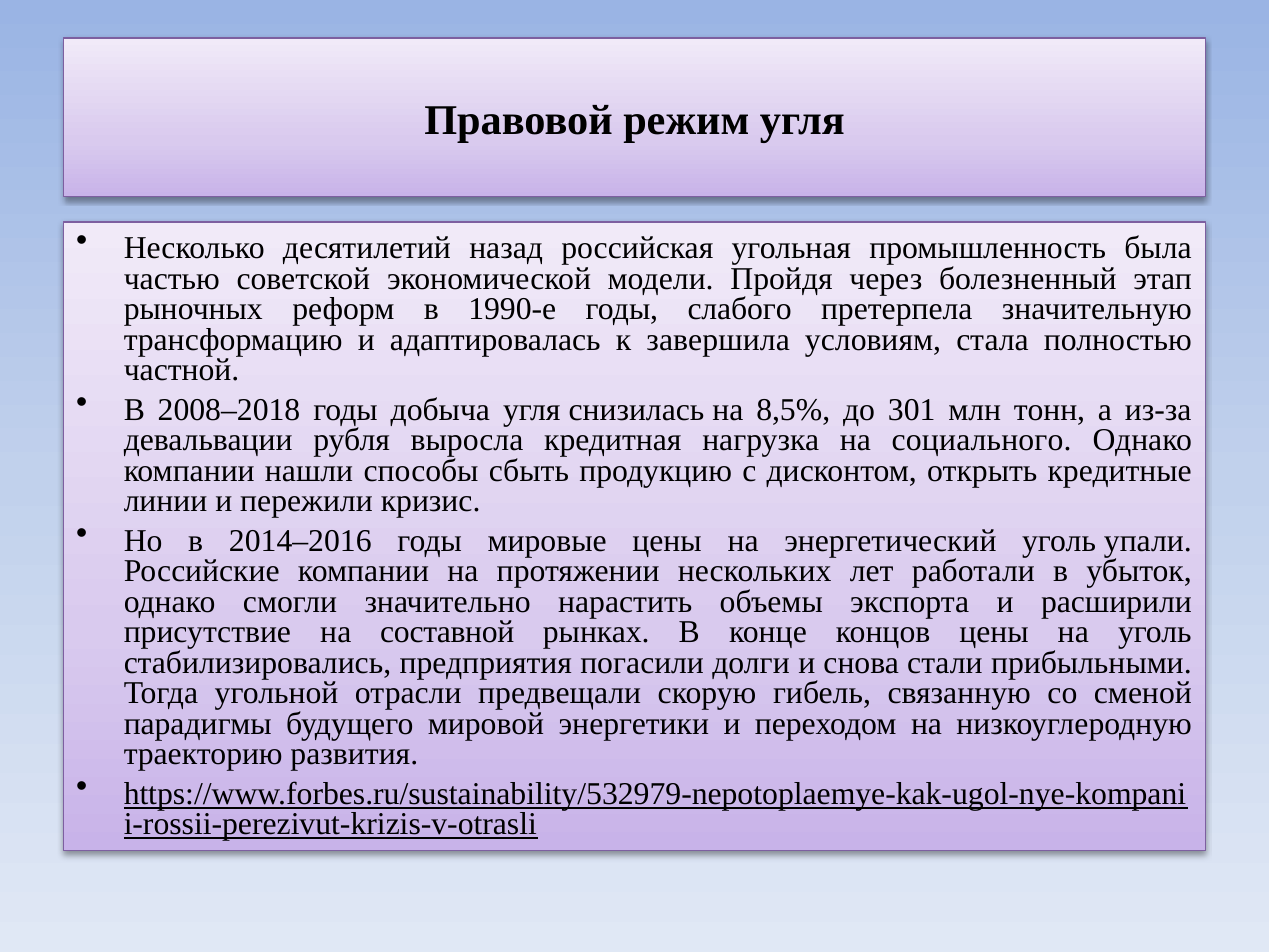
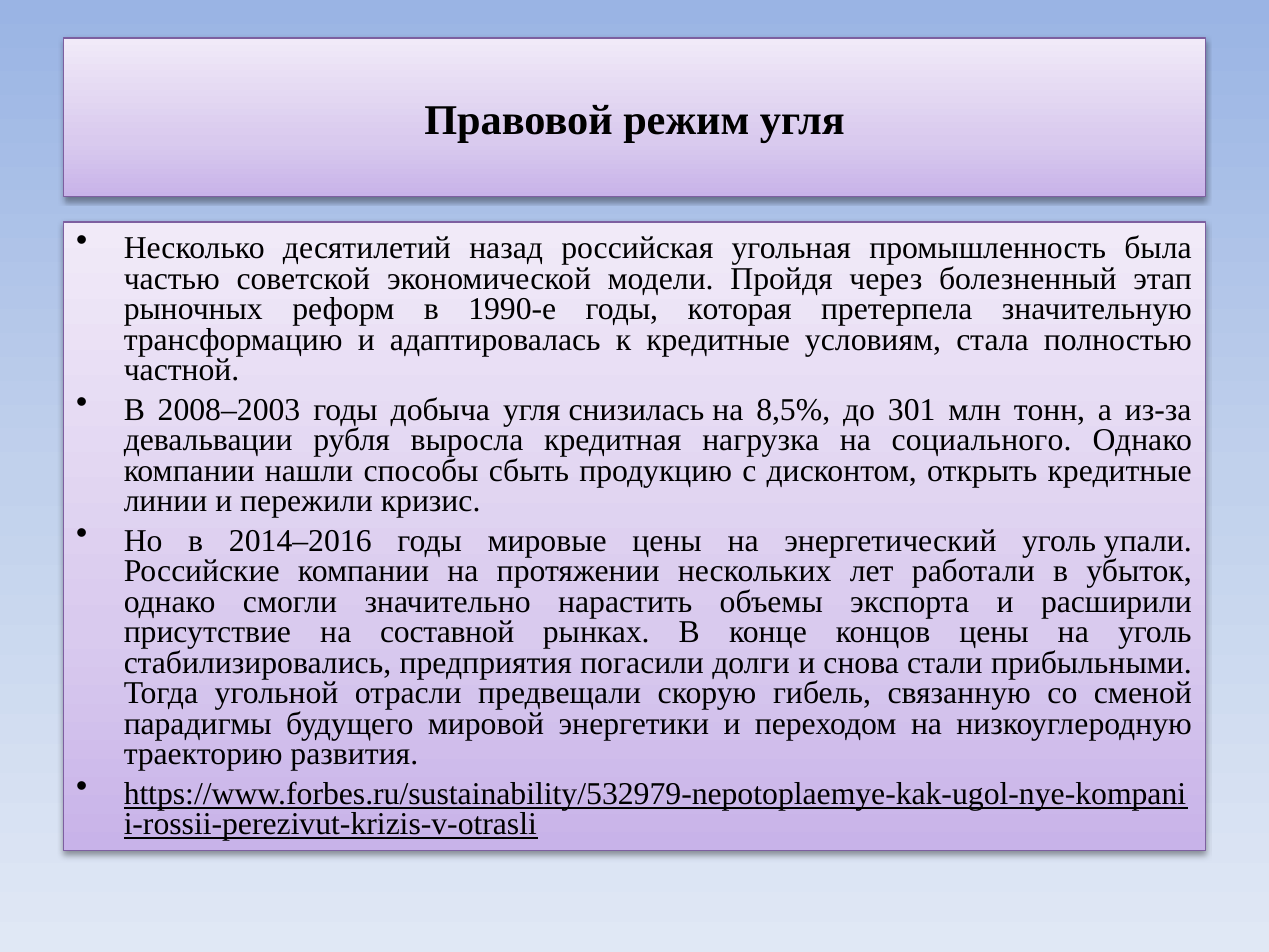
слабого: слабого -> которая
к завершила: завершила -> кредитные
2008–2018: 2008–2018 -> 2008–2003
